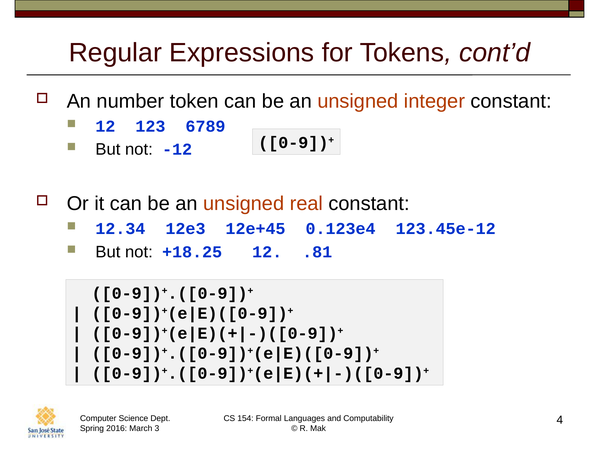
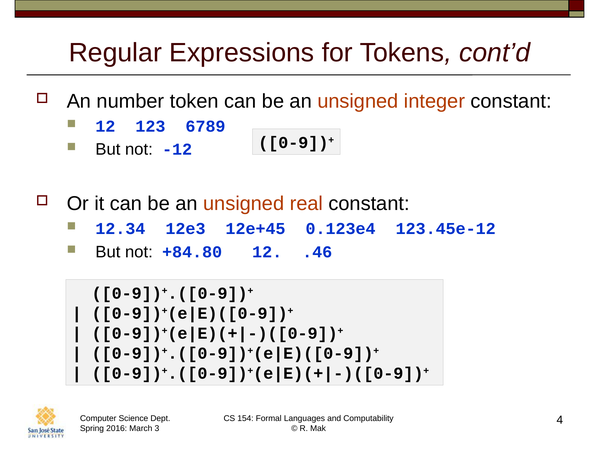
+18.25: +18.25 -> +84.80
.81: .81 -> .46
